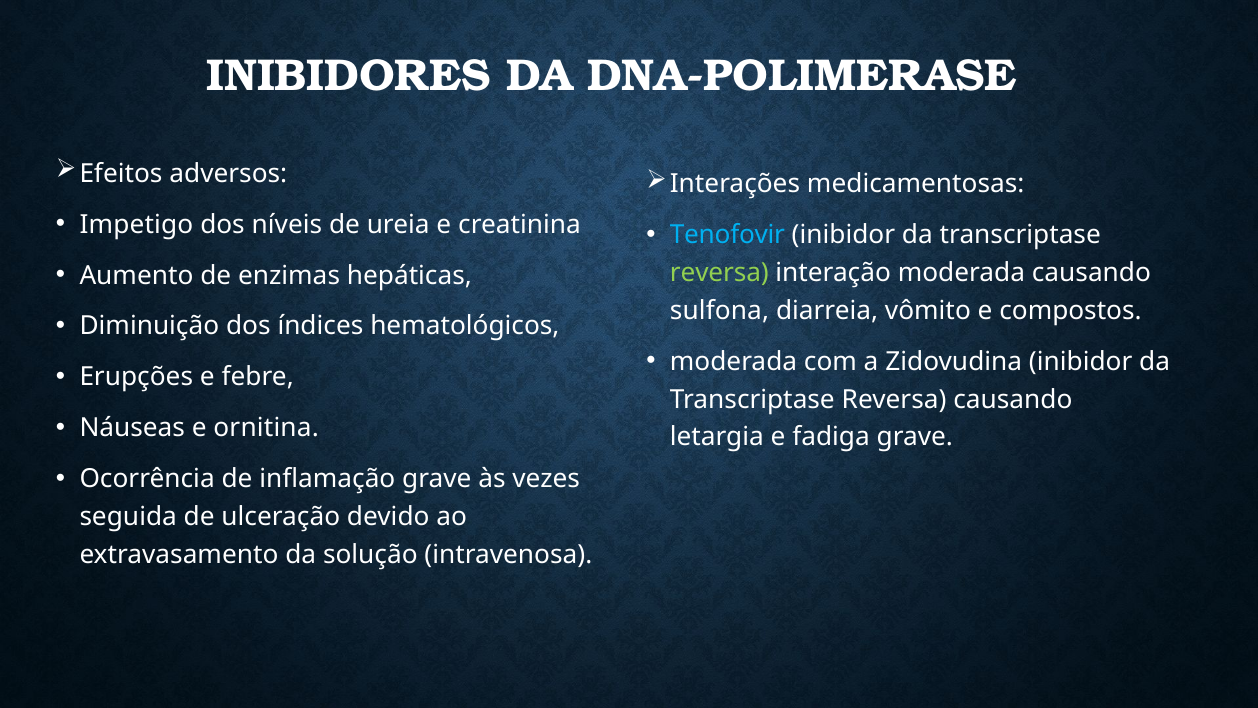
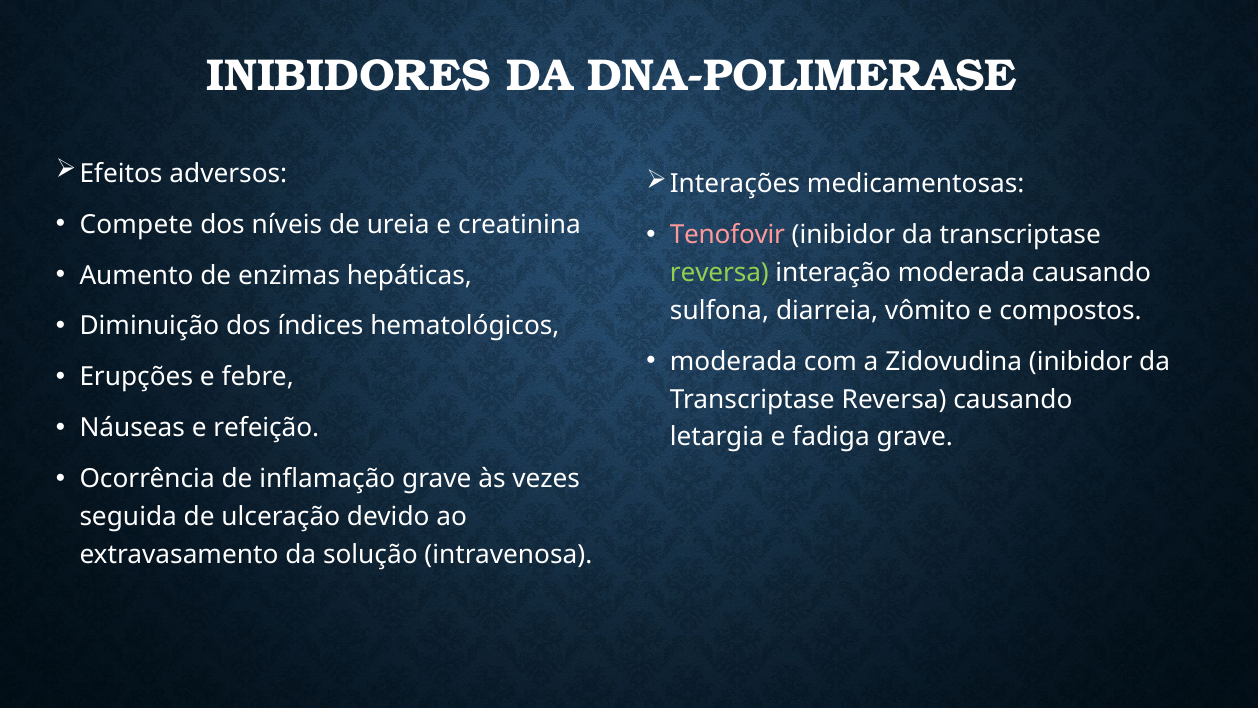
Impetigo: Impetigo -> Compete
Tenofovir colour: light blue -> pink
ornitina: ornitina -> refeição
